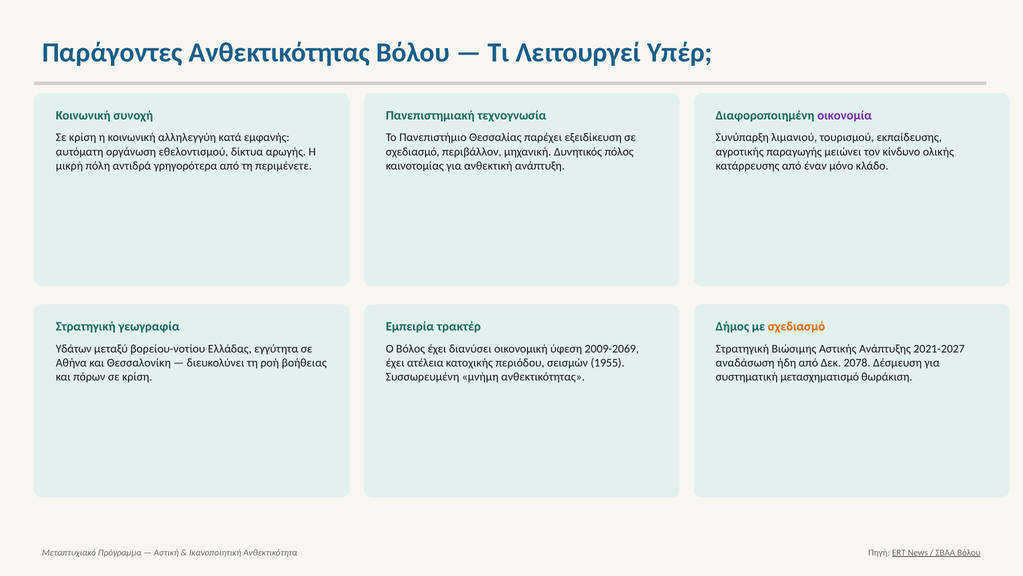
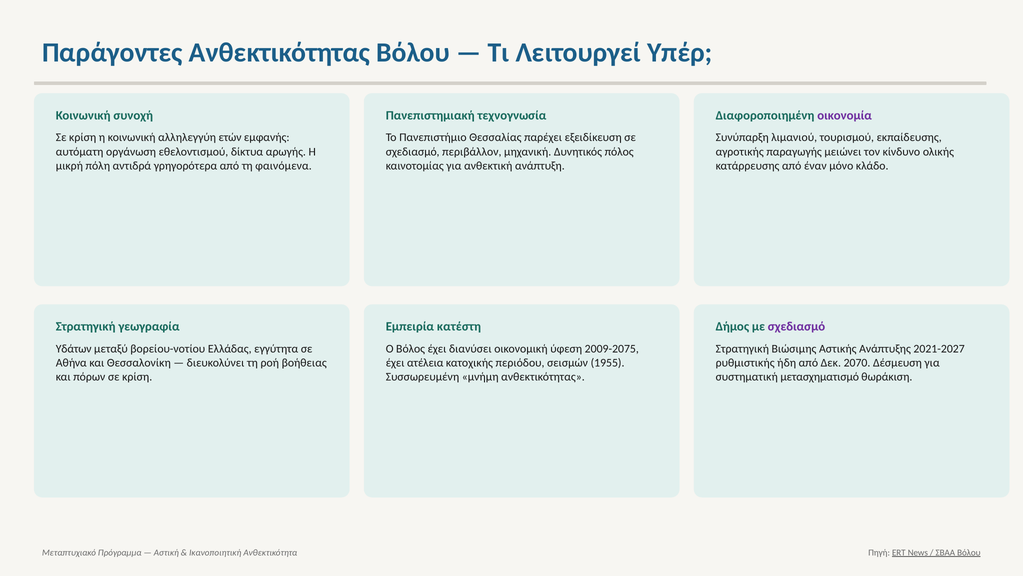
κατά: κατά -> ετών
περιμένετε: περιμένετε -> φαινόμενα
τρακτέρ: τρακτέρ -> κατέστη
σχεδιασμό at (797, 326) colour: orange -> purple
2009-2069: 2009-2069 -> 2009-2075
αναδάσωση: αναδάσωση -> ρυθμιστικής
2078: 2078 -> 2070
